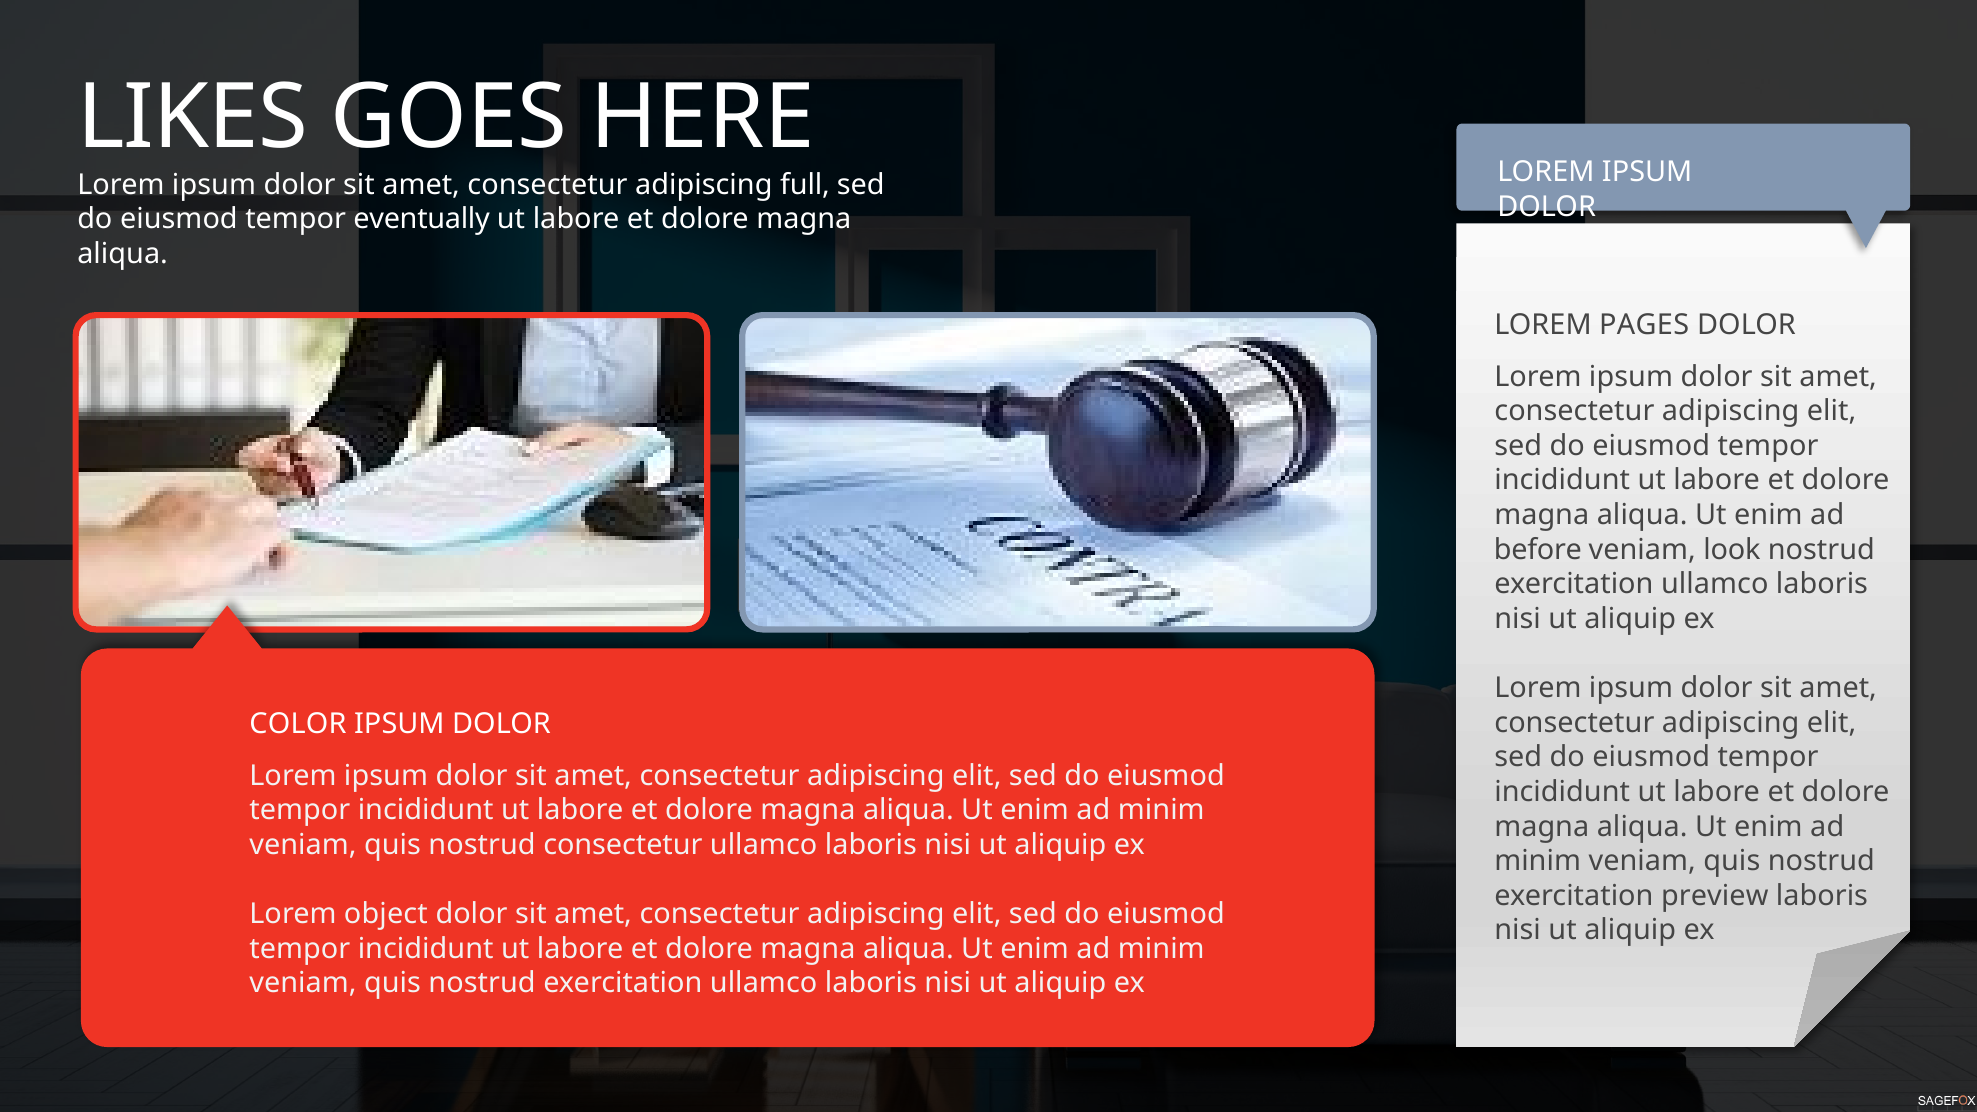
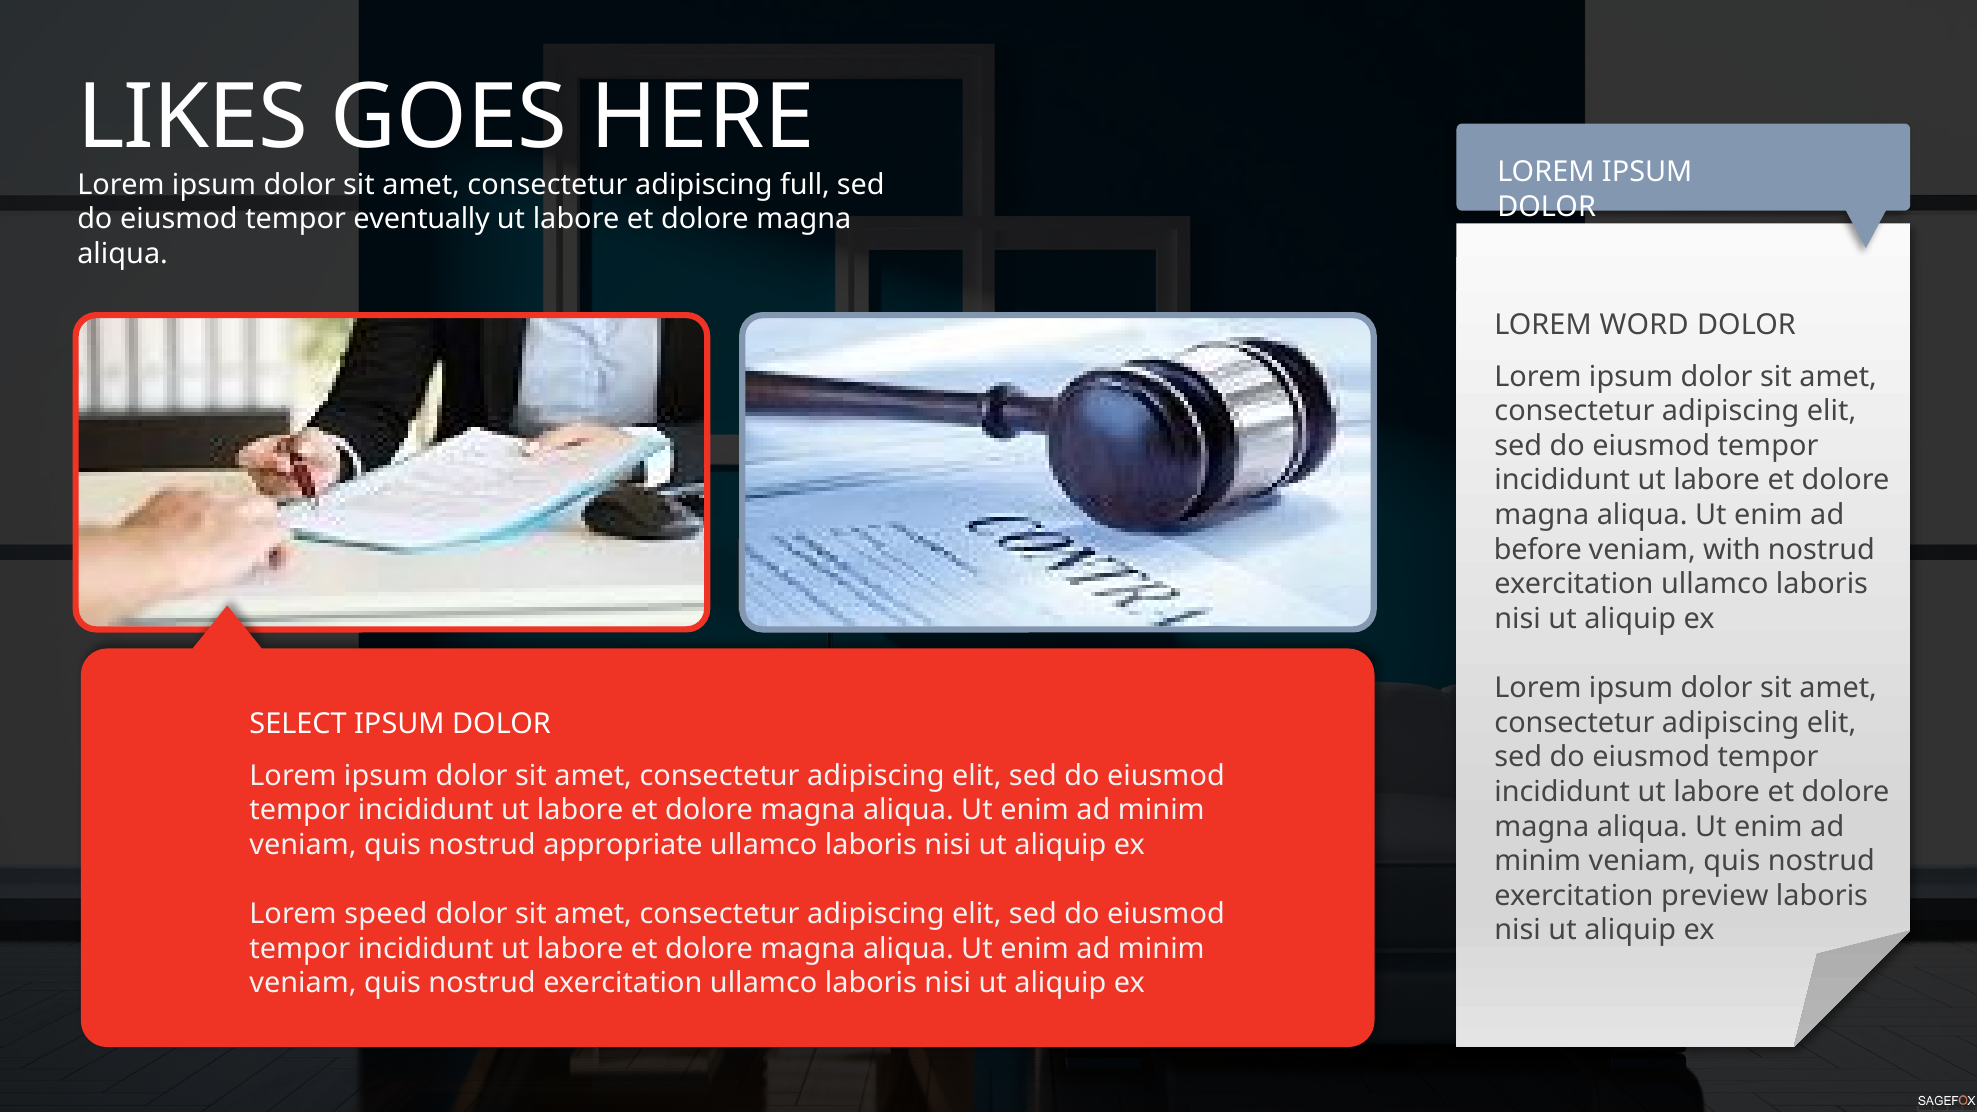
PAGES: PAGES -> WORD
look: look -> with
COLOR: COLOR -> SELECT
nostrud consectetur: consectetur -> appropriate
object: object -> speed
